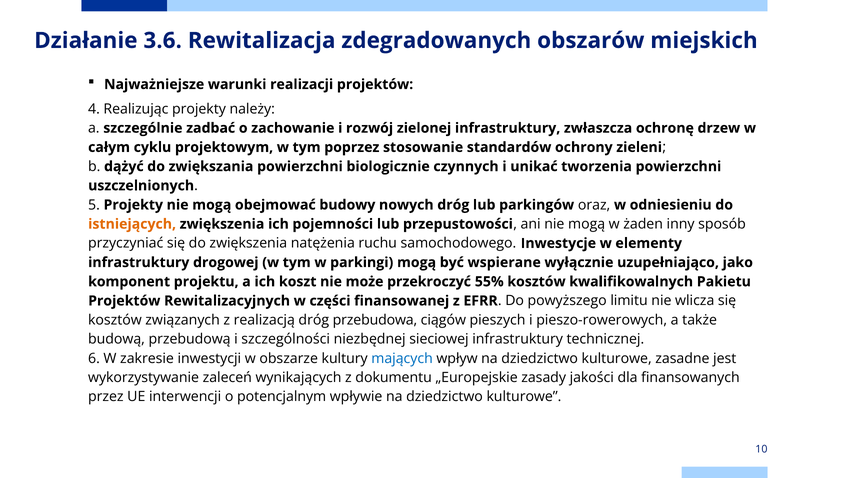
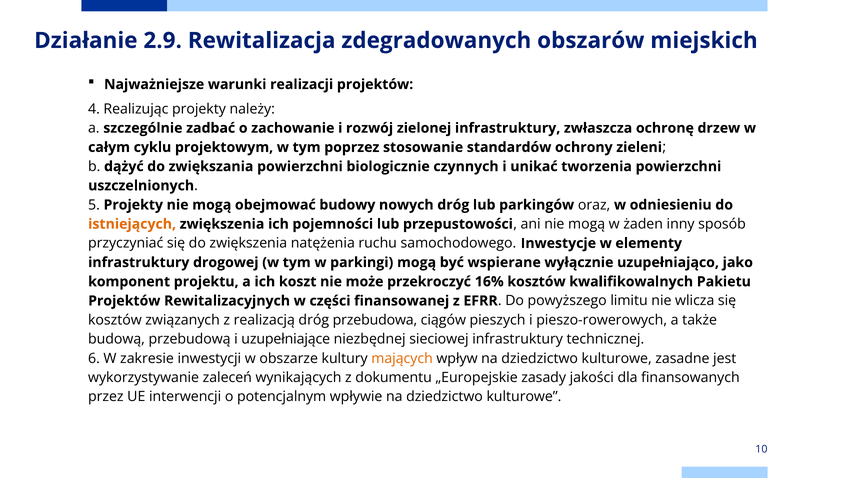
3.6: 3.6 -> 2.9
55%: 55% -> 16%
szczególności: szczególności -> uzupełniające
mających colour: blue -> orange
